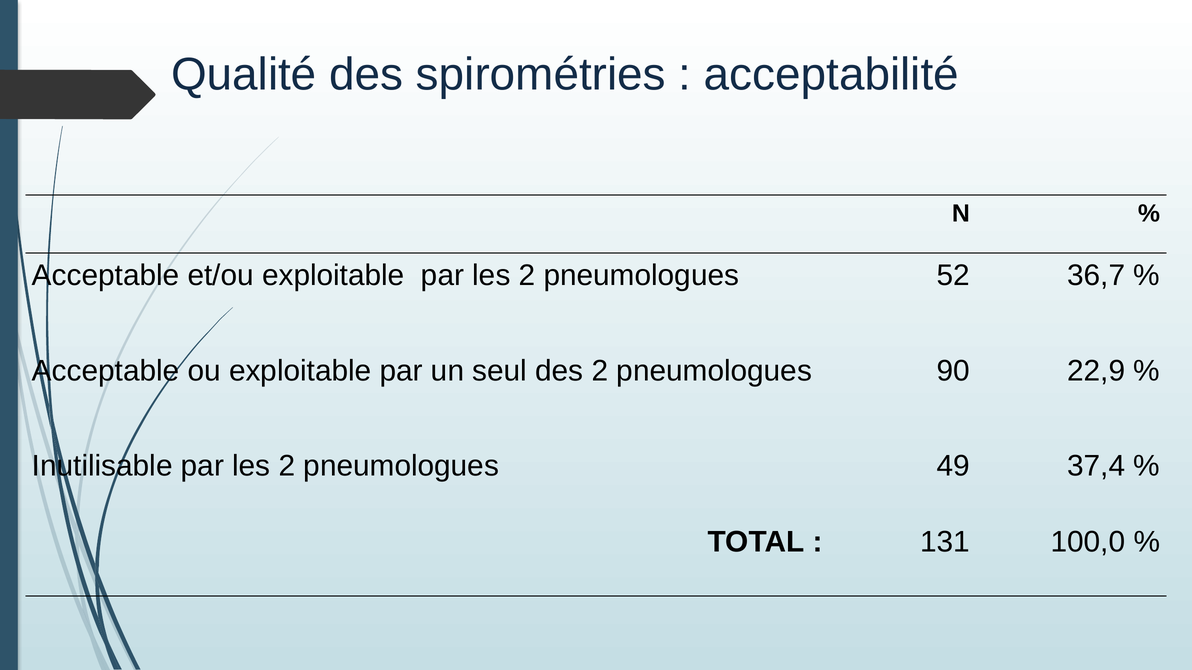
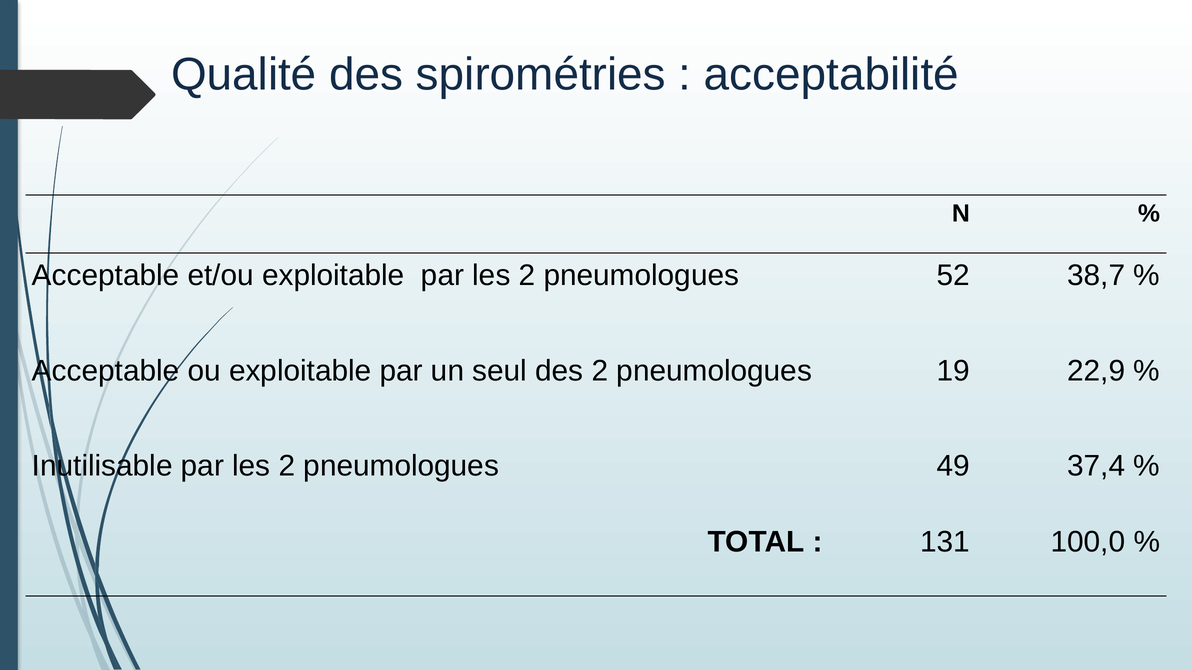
36,7: 36,7 -> 38,7
90: 90 -> 19
